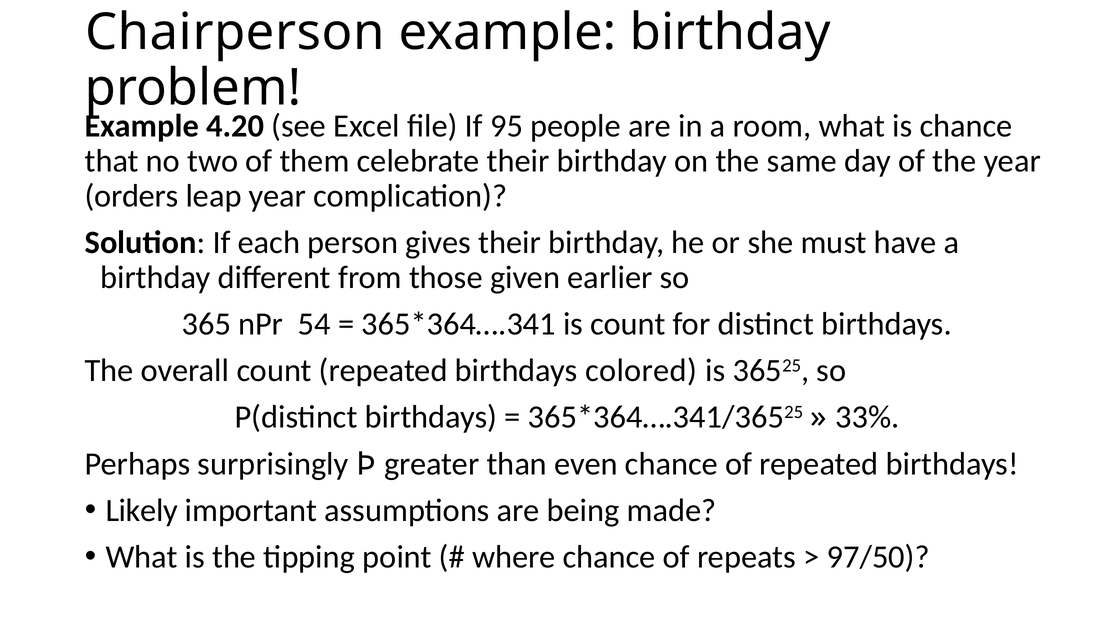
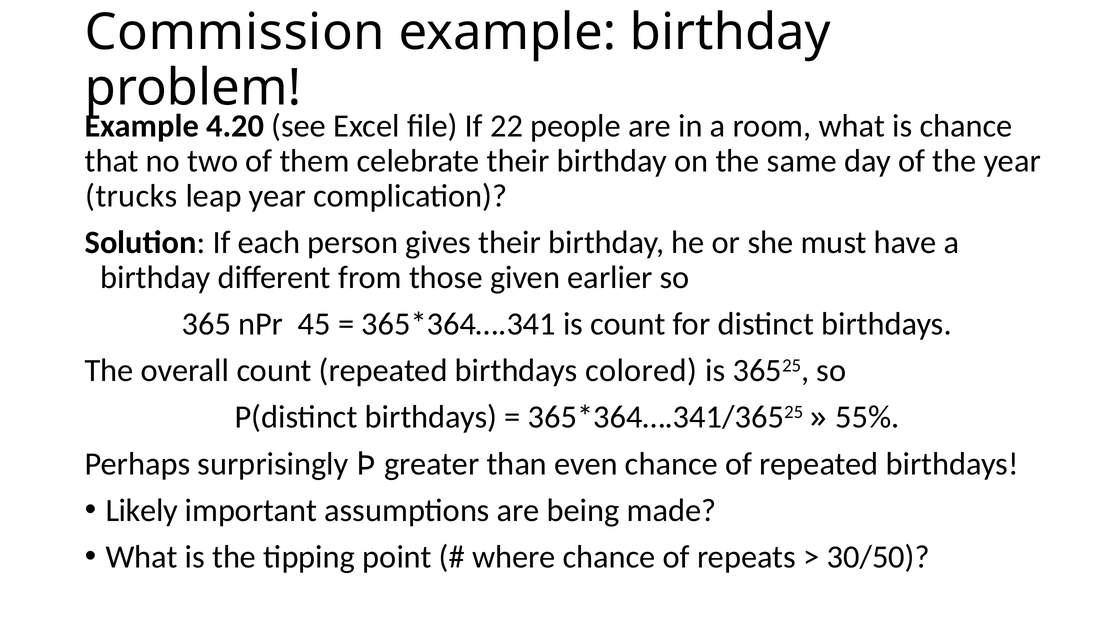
Chairperson: Chairperson -> Commission
95: 95 -> 22
orders: orders -> trucks
54: 54 -> 45
33%: 33% -> 55%
97/50: 97/50 -> 30/50
